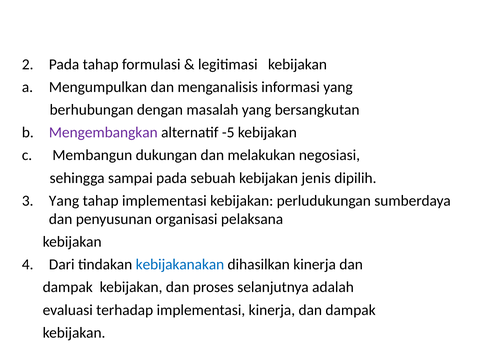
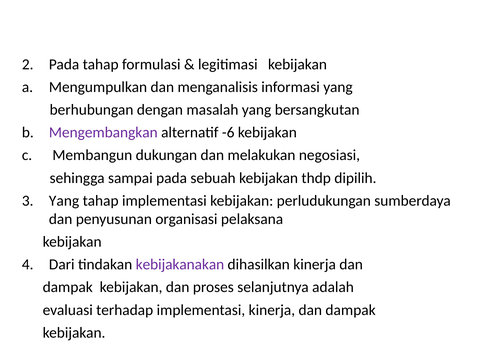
-5: -5 -> -6
jenis: jenis -> thdp
kebijakanakan colour: blue -> purple
